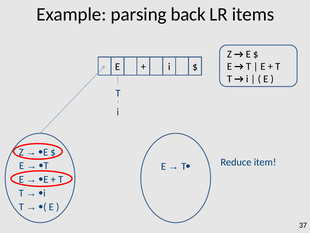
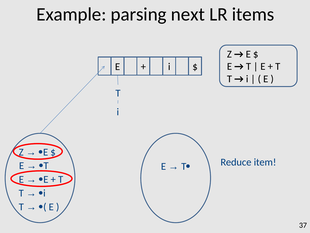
back: back -> next
